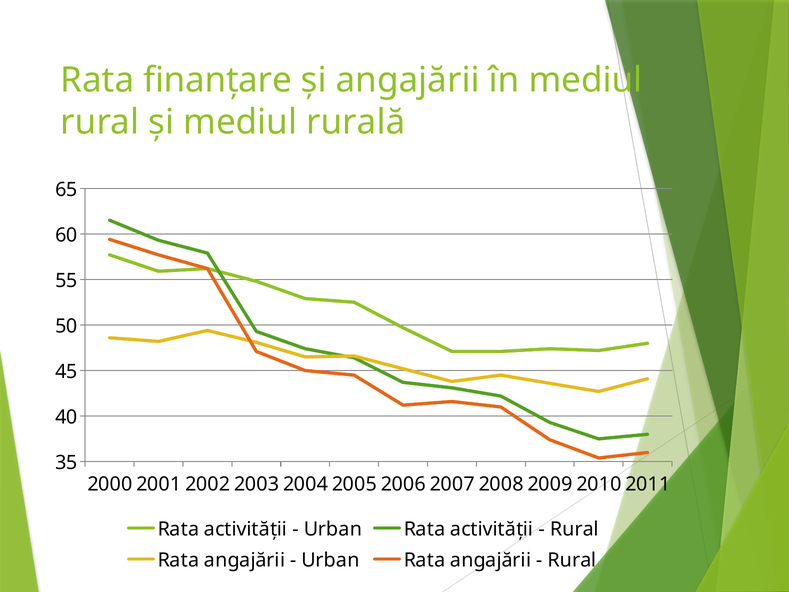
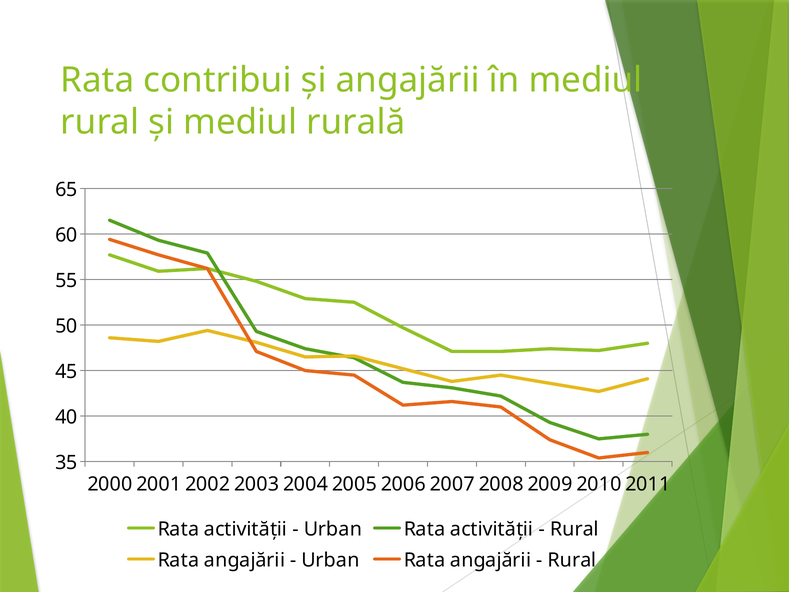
finanțare: finanțare -> contribui
